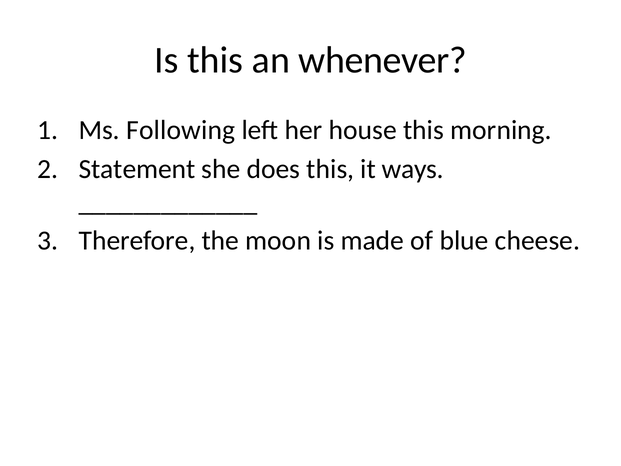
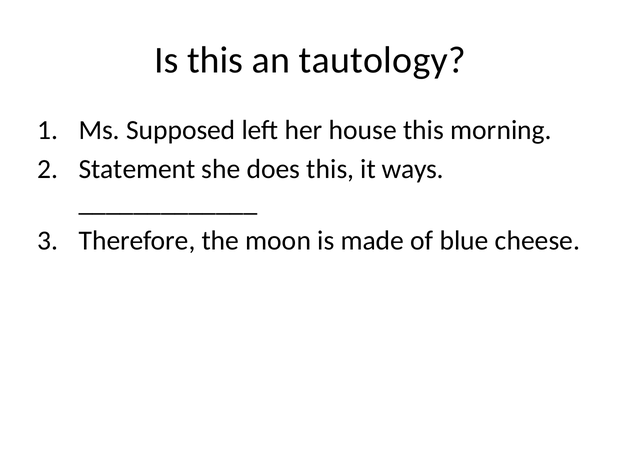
whenever: whenever -> tautology
Following: Following -> Supposed
